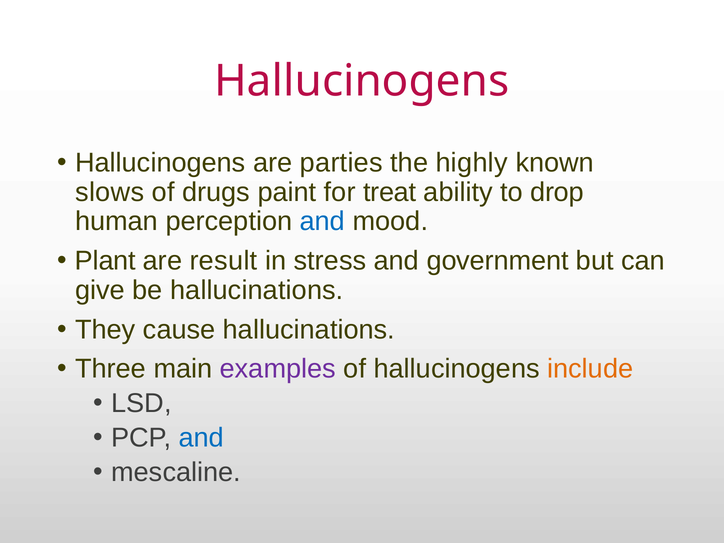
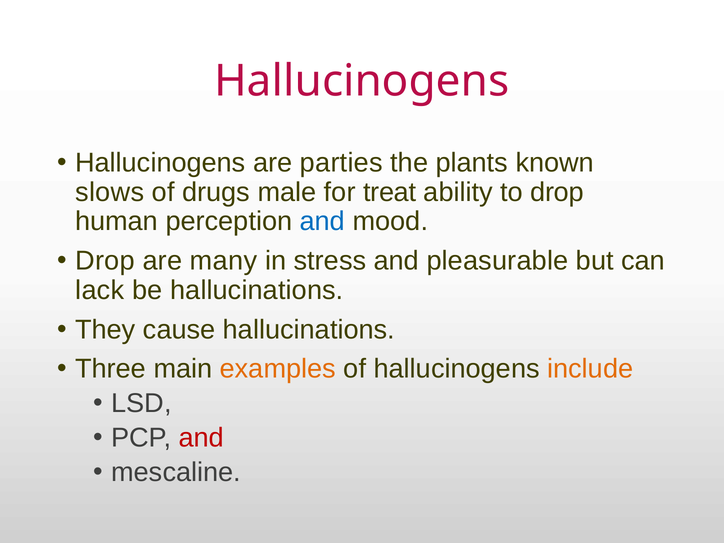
highly: highly -> plants
paint: paint -> male
Plant at (105, 261): Plant -> Drop
result: result -> many
government: government -> pleasurable
give: give -> lack
examples colour: purple -> orange
and at (201, 438) colour: blue -> red
